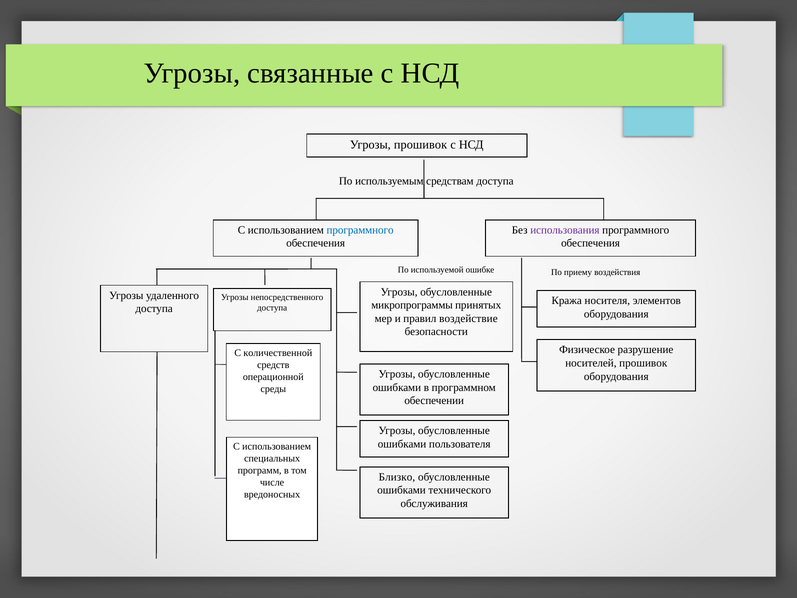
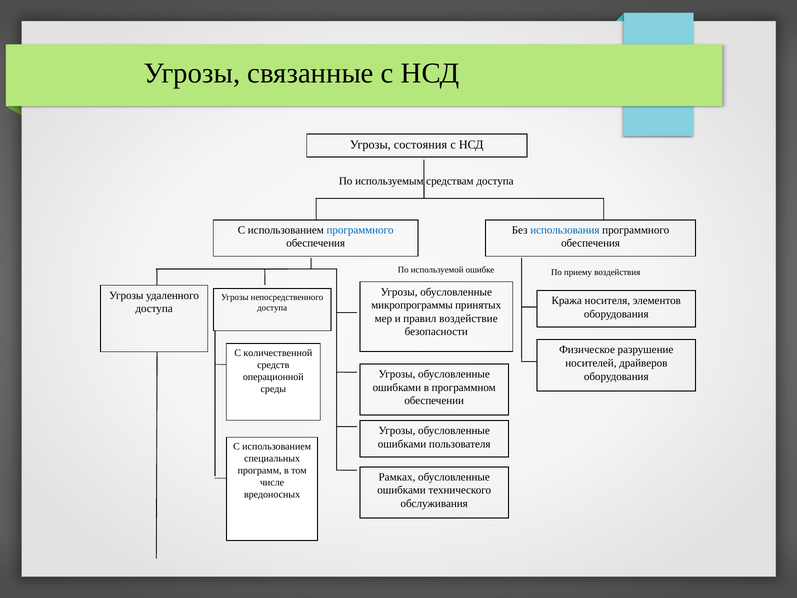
Угрозы прошивок: прошивок -> состояния
использования colour: purple -> blue
носителей прошивок: прошивок -> драйверов
Близко: Близко -> Рамках
